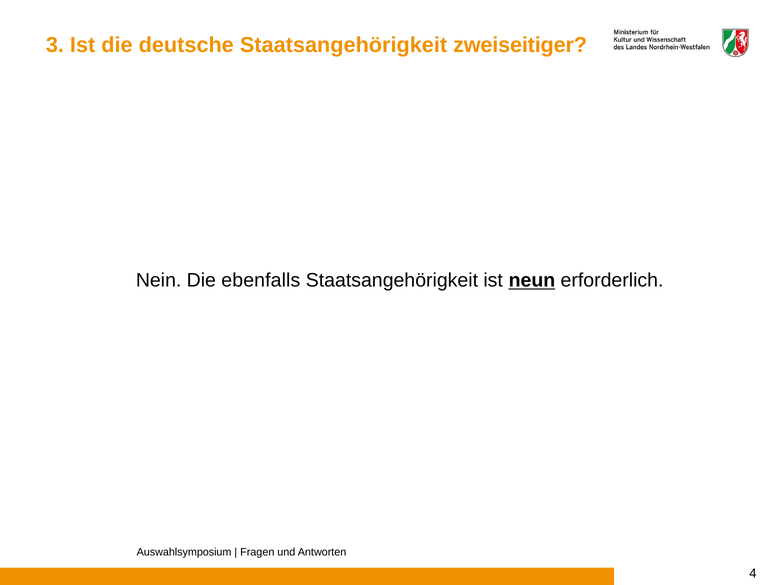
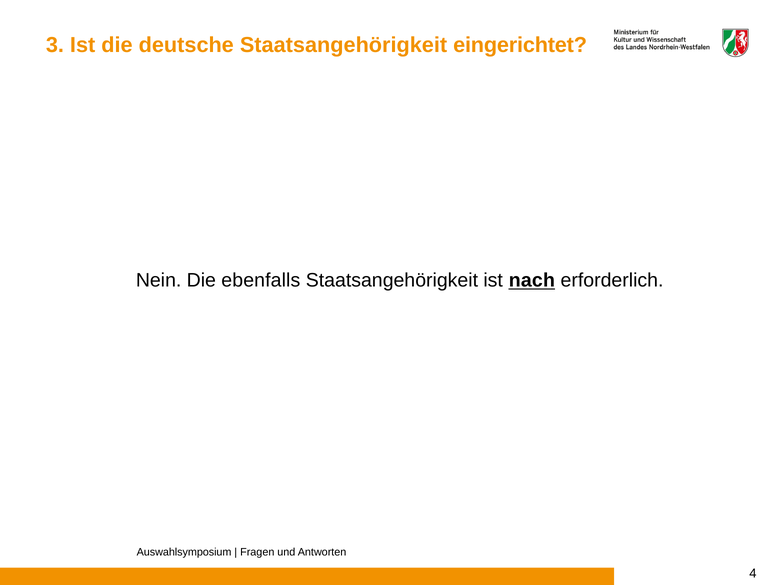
zweiseitiger: zweiseitiger -> eingerichtet
neun: neun -> nach
